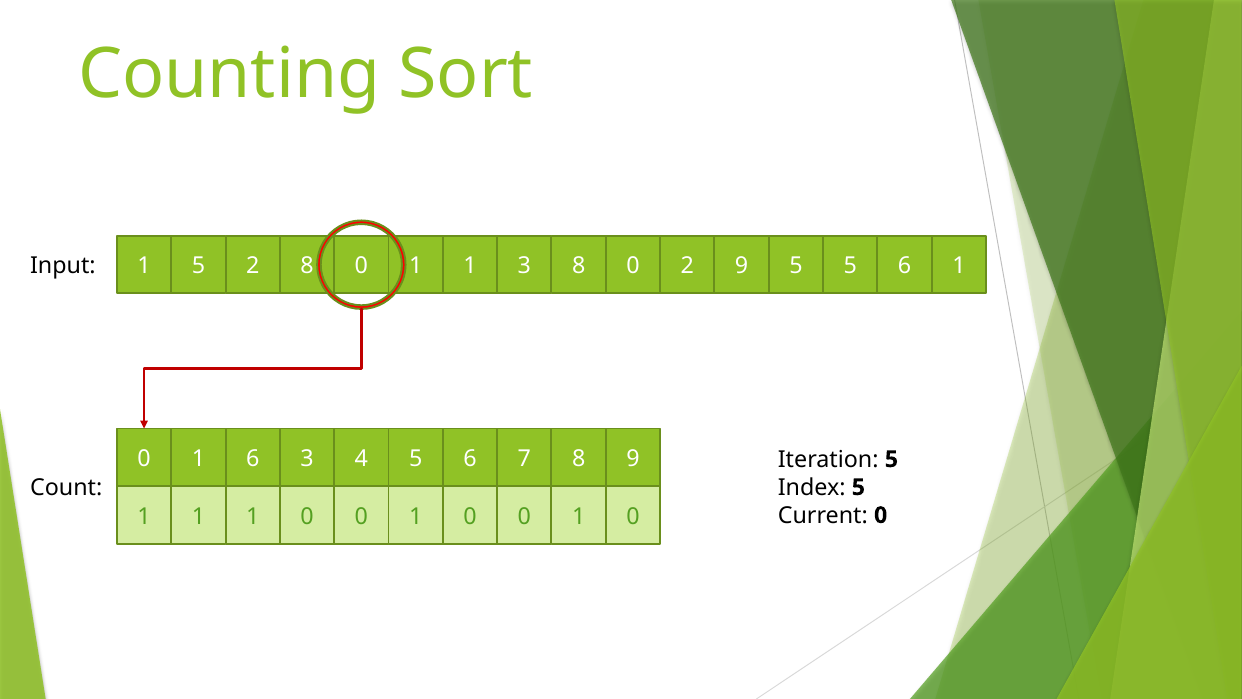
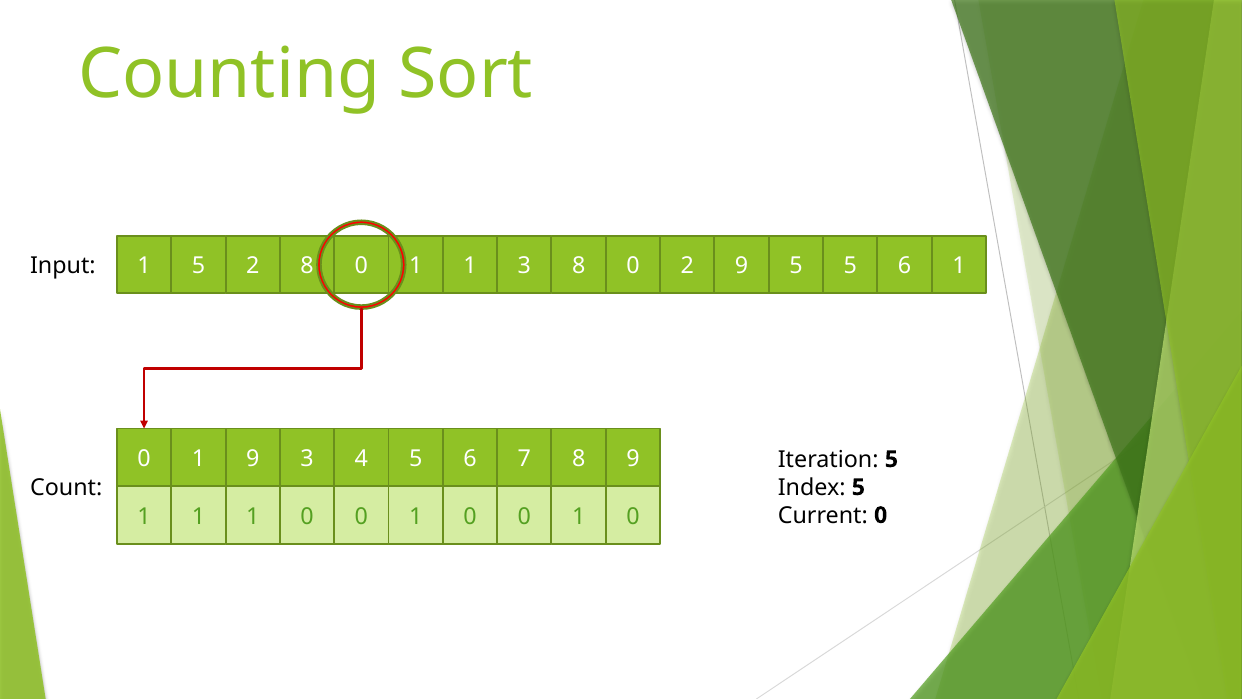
1 6: 6 -> 9
